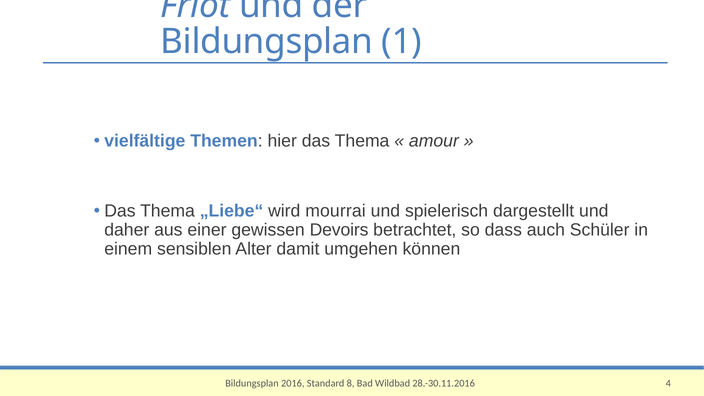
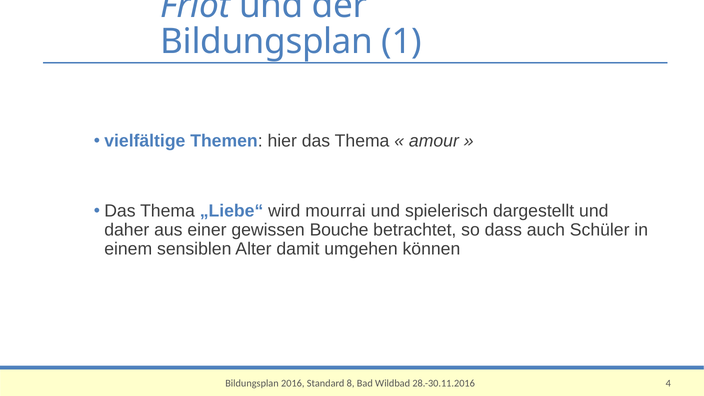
Devoirs: Devoirs -> Bouche
